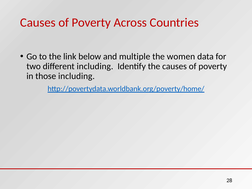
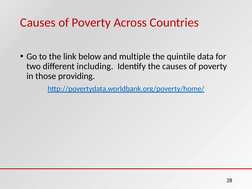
women: women -> quintile
those including: including -> providing
